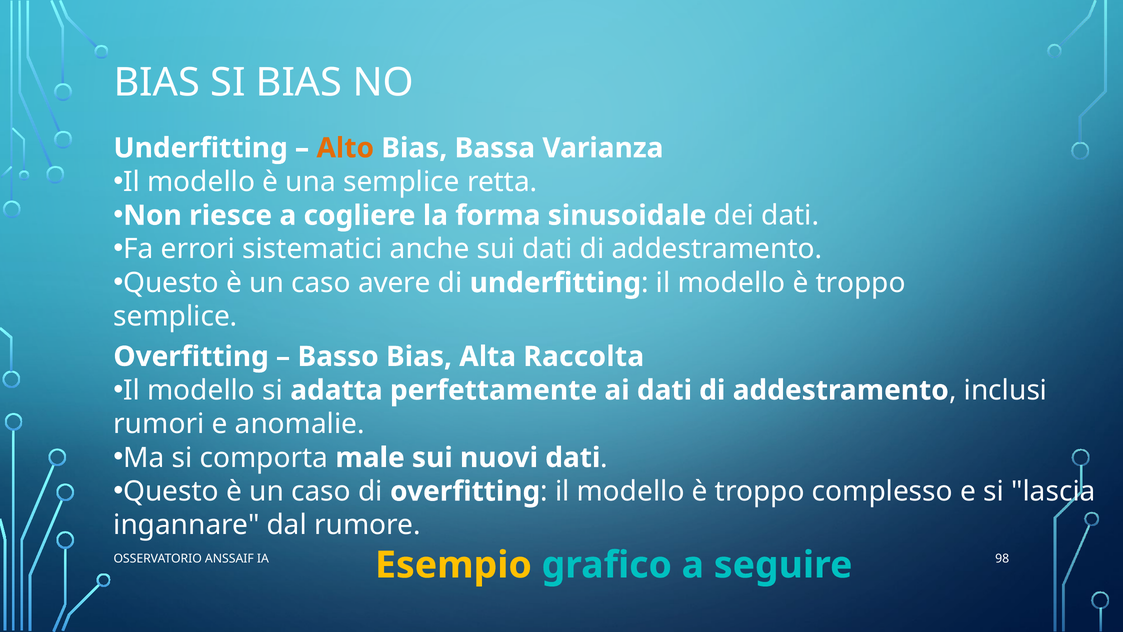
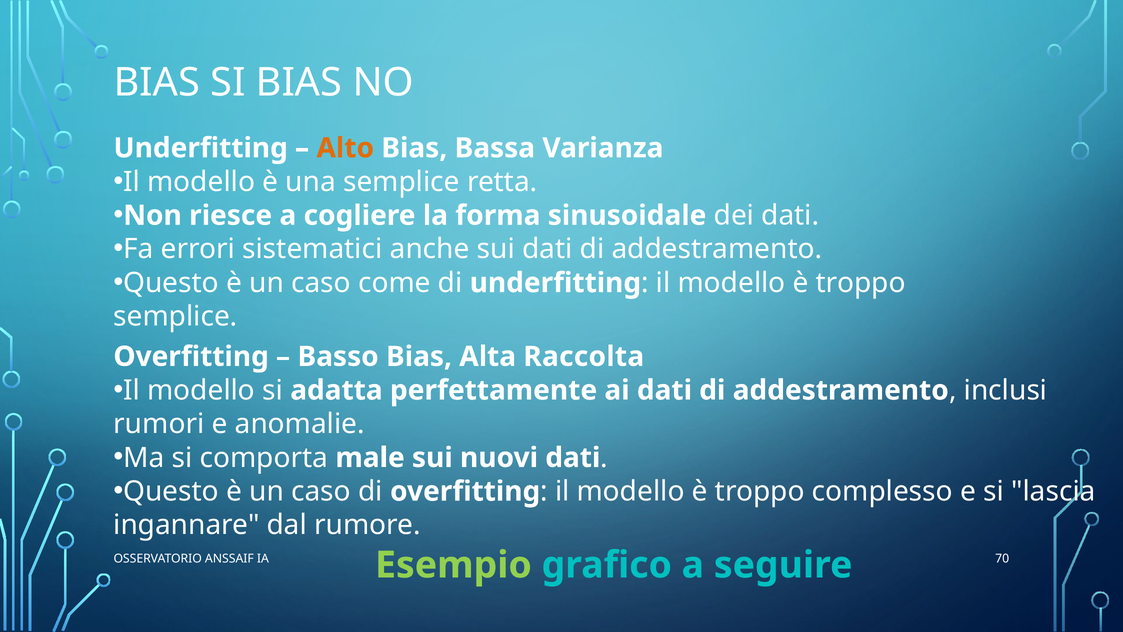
avere: avere -> come
98: 98 -> 70
Esempio colour: yellow -> light green
